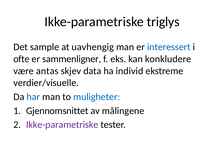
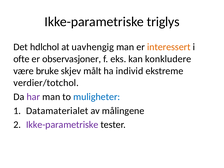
sample: sample -> hdlchol
interessert colour: blue -> orange
sammenligner: sammenligner -> observasjoner
antas: antas -> bruke
data: data -> målt
verdier/visuelle: verdier/visuelle -> verdier/totchol
har colour: blue -> purple
Gjennomsnittet: Gjennomsnittet -> Datamaterialet
